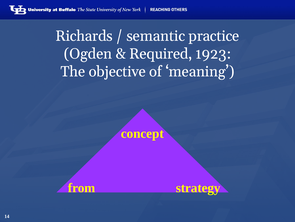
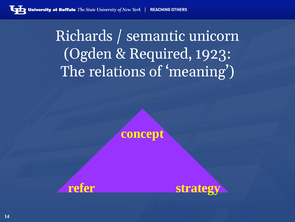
practice: practice -> unicorn
objective: objective -> relations
from: from -> refer
